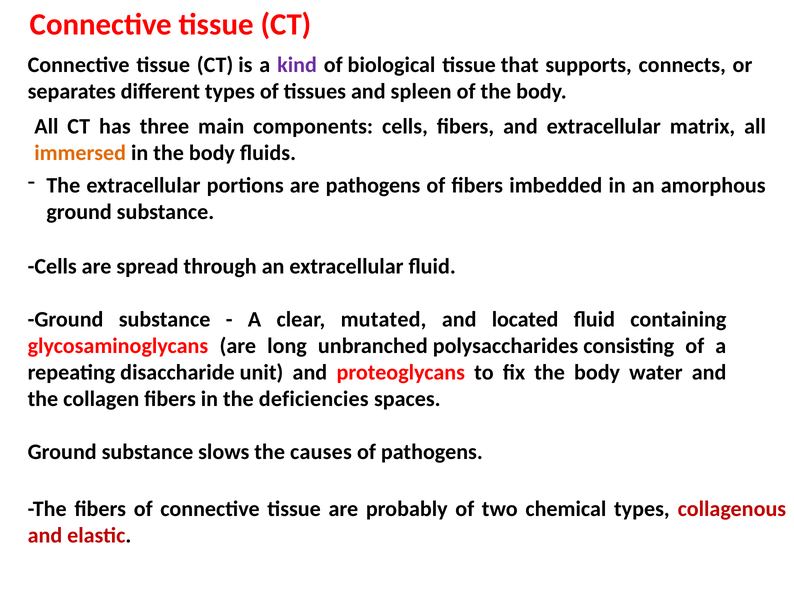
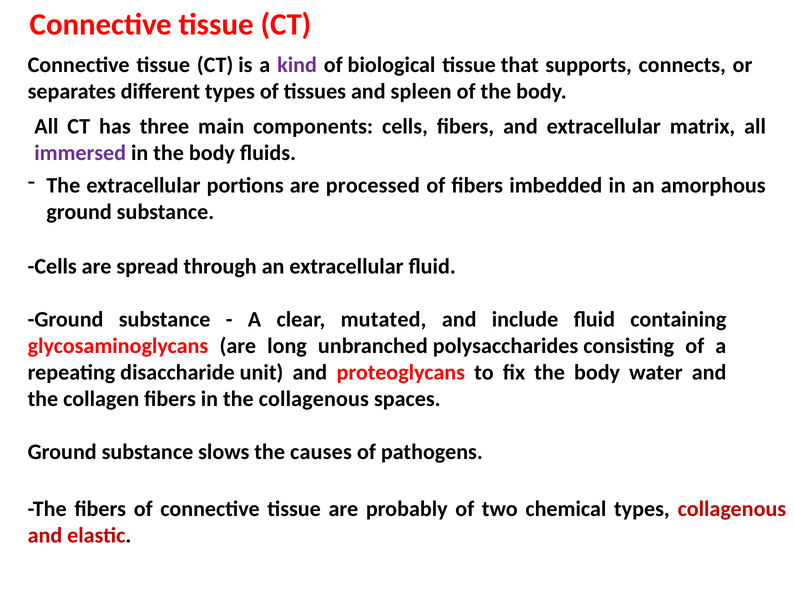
immersed colour: orange -> purple
are pathogens: pathogens -> processed
located: located -> include
the deficiencies: deficiencies -> collagenous
